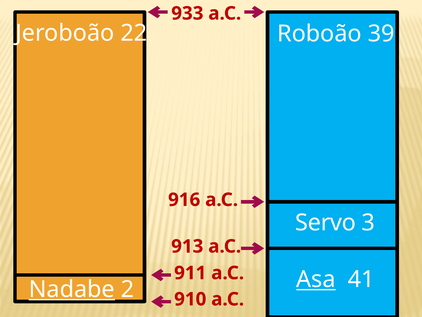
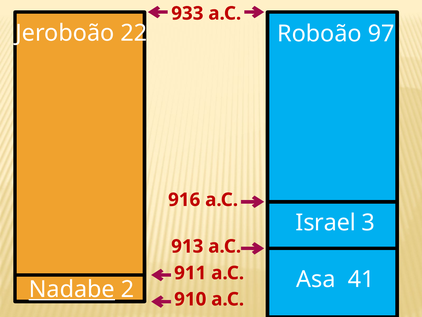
39: 39 -> 97
Servo: Servo -> Israel
Asa underline: present -> none
